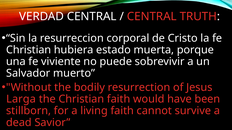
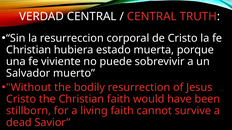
Larga at (21, 99): Larga -> Cristo
